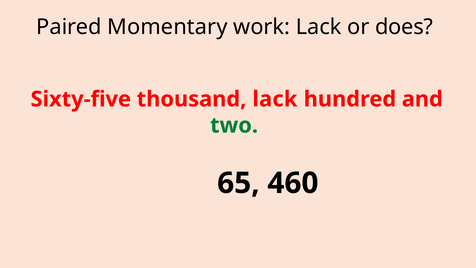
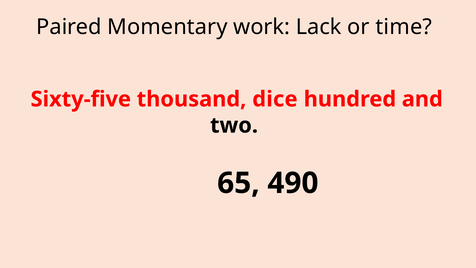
does: does -> time
thousand lack: lack -> dice
two colour: green -> black
460: 460 -> 490
